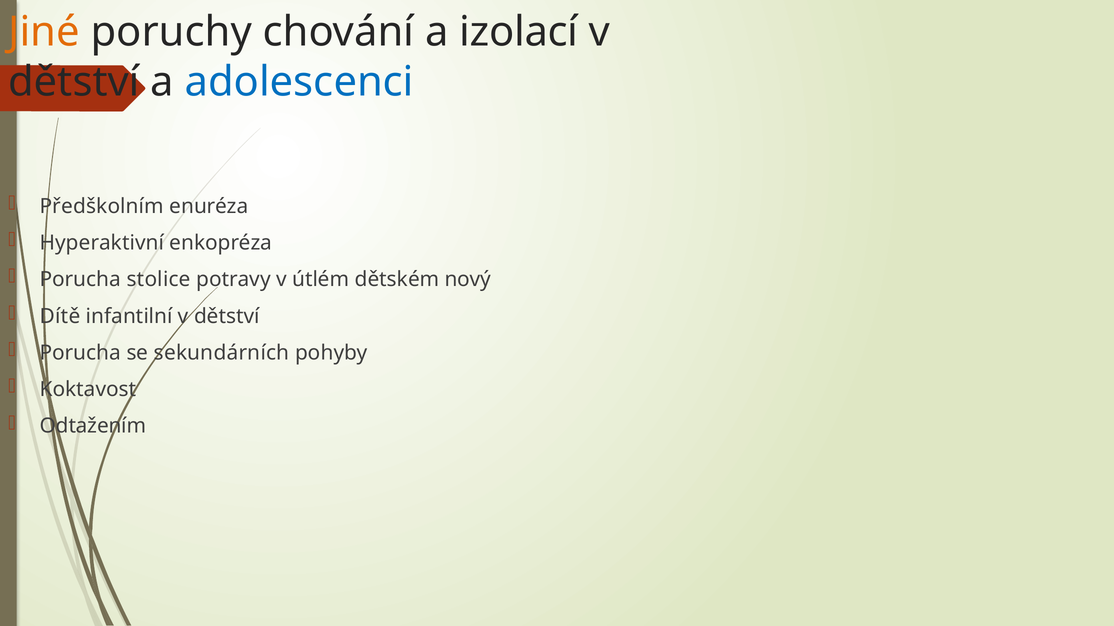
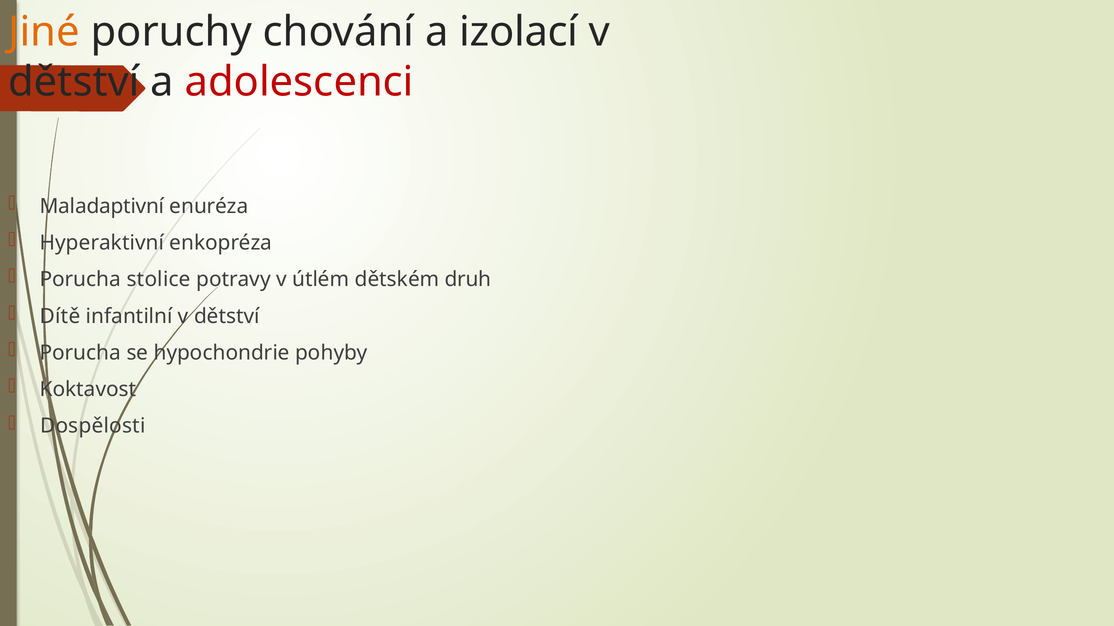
adolescenci colour: blue -> red
Předškolním: Předškolním -> Maladaptivní
nový: nový -> druh
sekundárních: sekundárních -> hypochondrie
Odtažením: Odtažením -> Dospělosti
